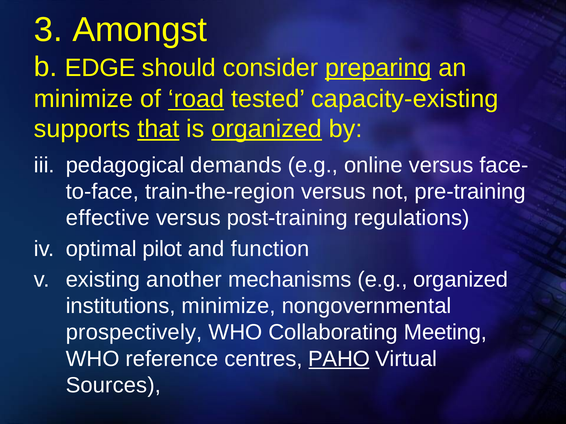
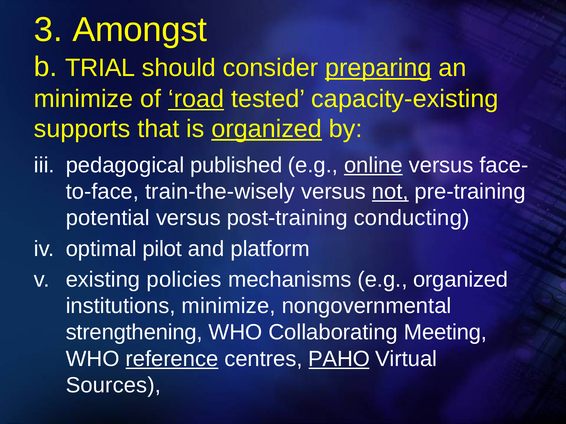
EDGE: EDGE -> TRIAL
that underline: present -> none
demands: demands -> published
online underline: none -> present
train-the-region: train-the-region -> train-the-wisely
not underline: none -> present
effective: effective -> potential
regulations: regulations -> conducting
function: function -> platform
another: another -> policies
prospectively: prospectively -> strengthening
reference underline: none -> present
